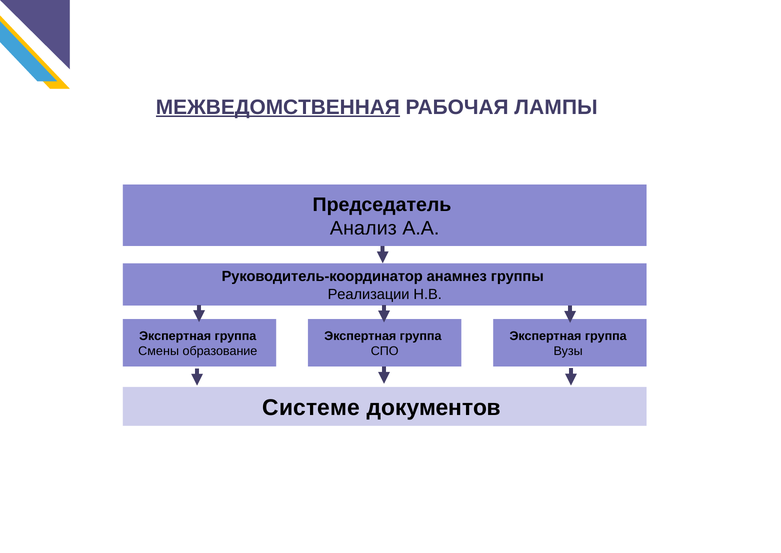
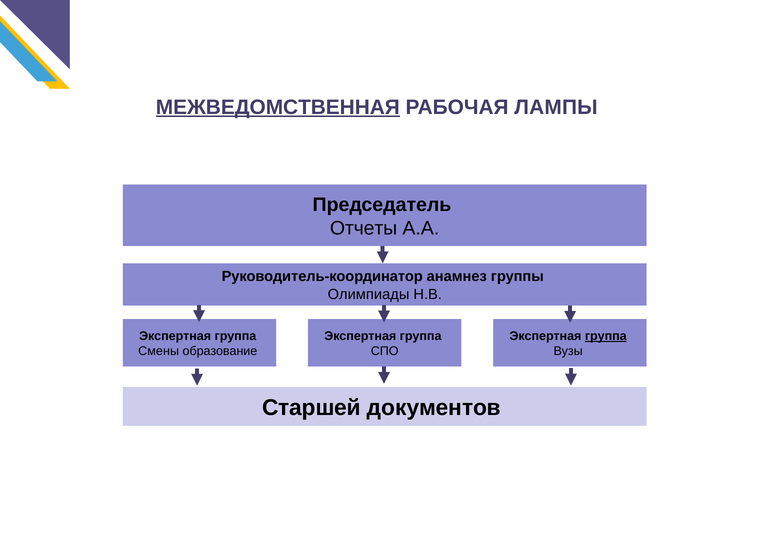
Анализ: Анализ -> Отчеты
Реализации: Реализации -> Олимпиады
группа at (606, 336) underline: none -> present
Системе: Системе -> Старшей
